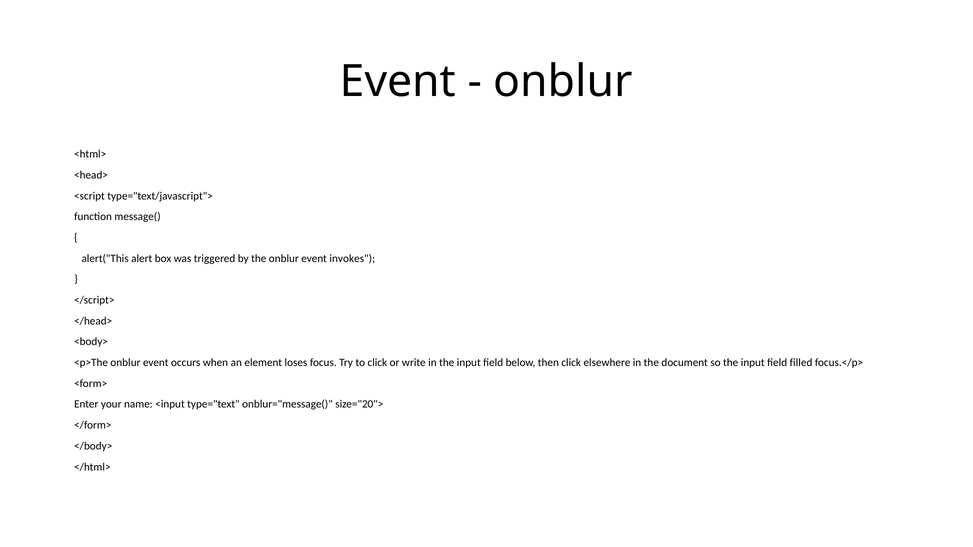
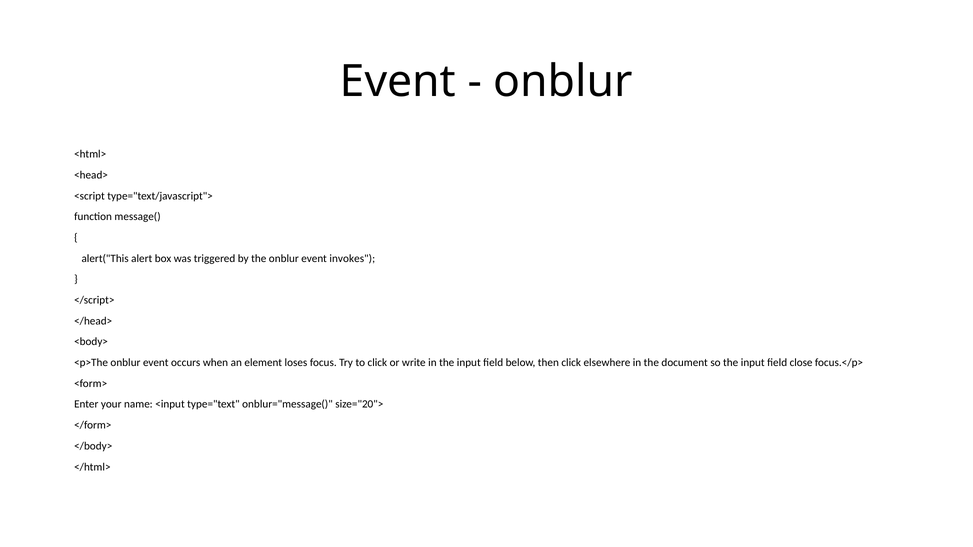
filled: filled -> close
